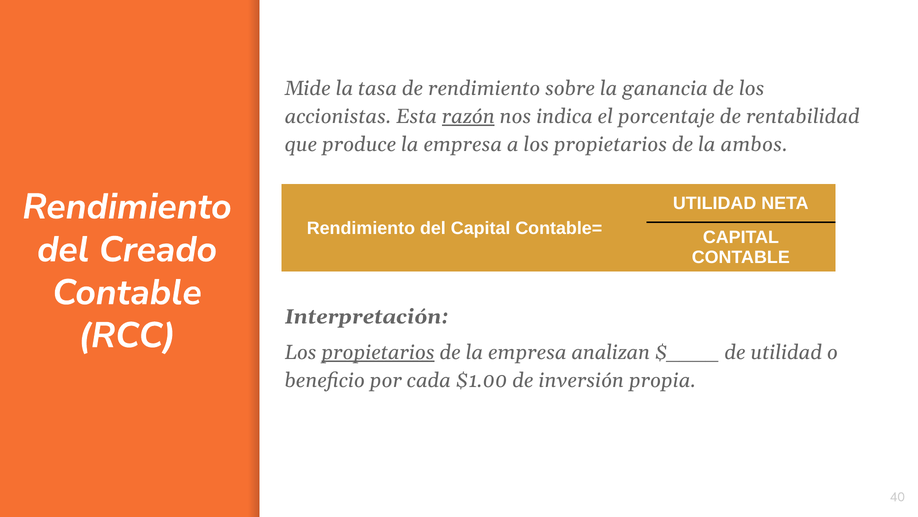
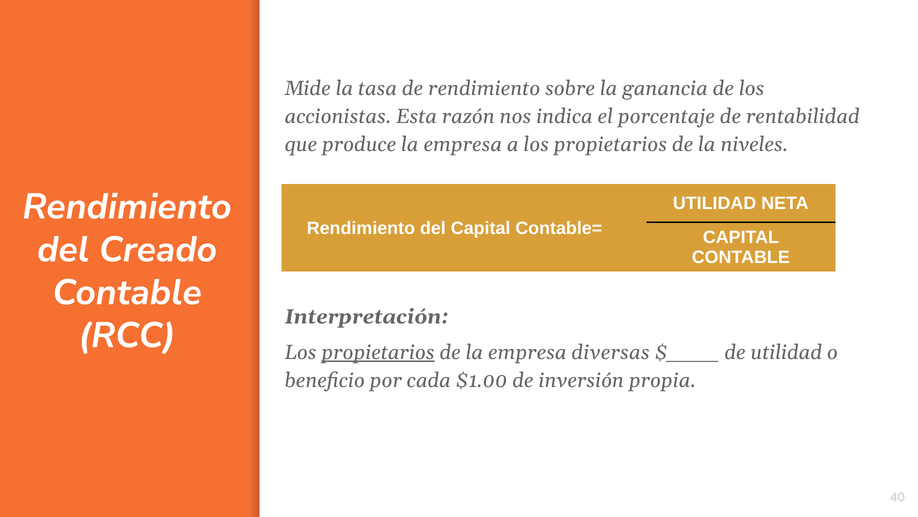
razón underline: present -> none
ambos: ambos -> niveles
analizan: analizan -> diversas
